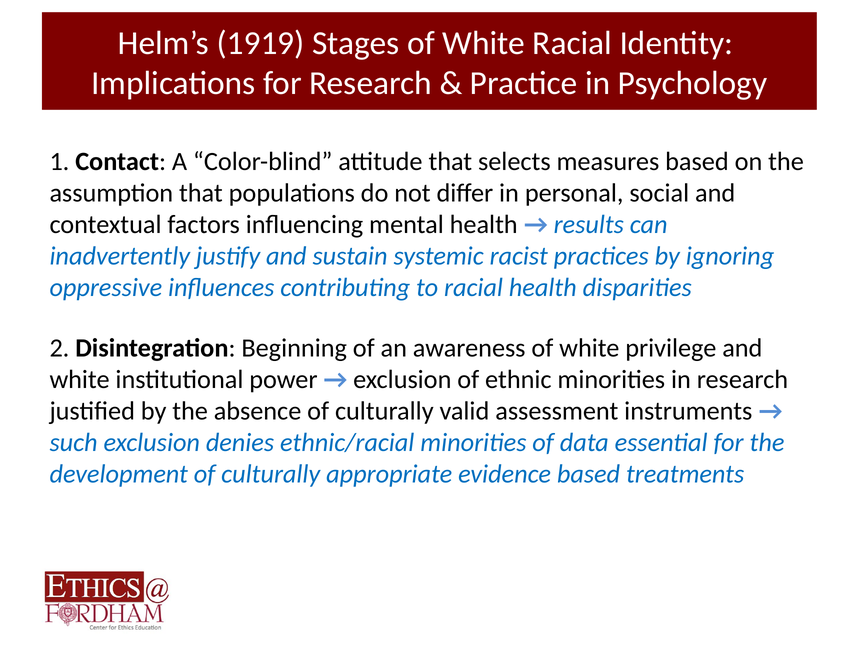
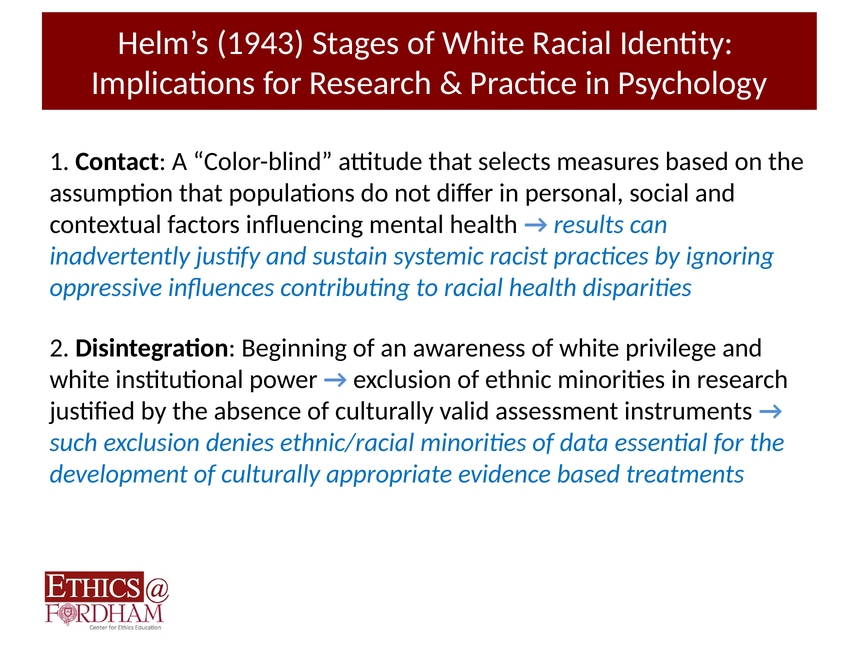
1919: 1919 -> 1943
